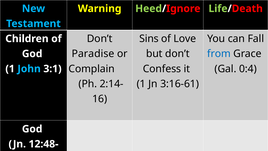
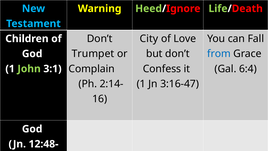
Sins: Sins -> City
Paradise: Paradise -> Trumpet
0:4: 0:4 -> 6:4
John colour: light blue -> light green
3:16-61: 3:16-61 -> 3:16-47
